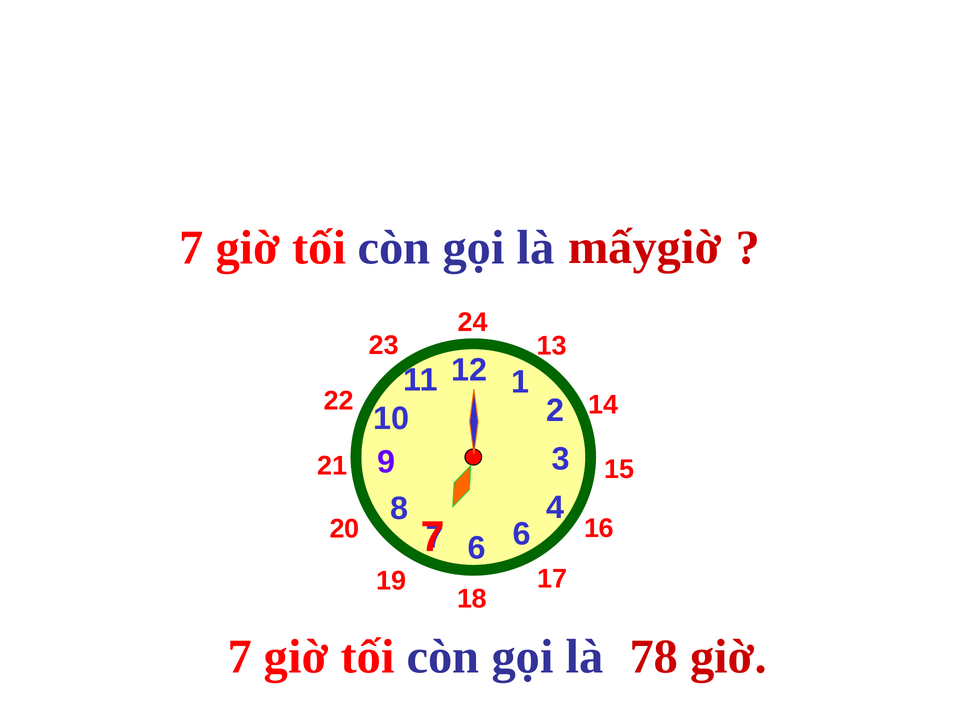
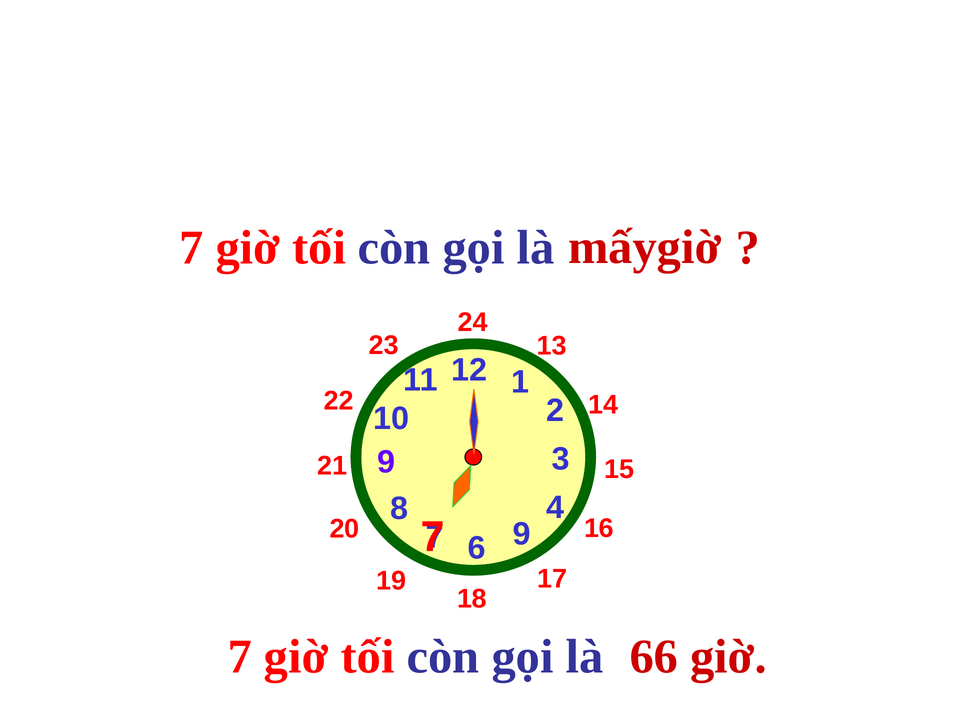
6 at (522, 534): 6 -> 9
78: 78 -> 66
